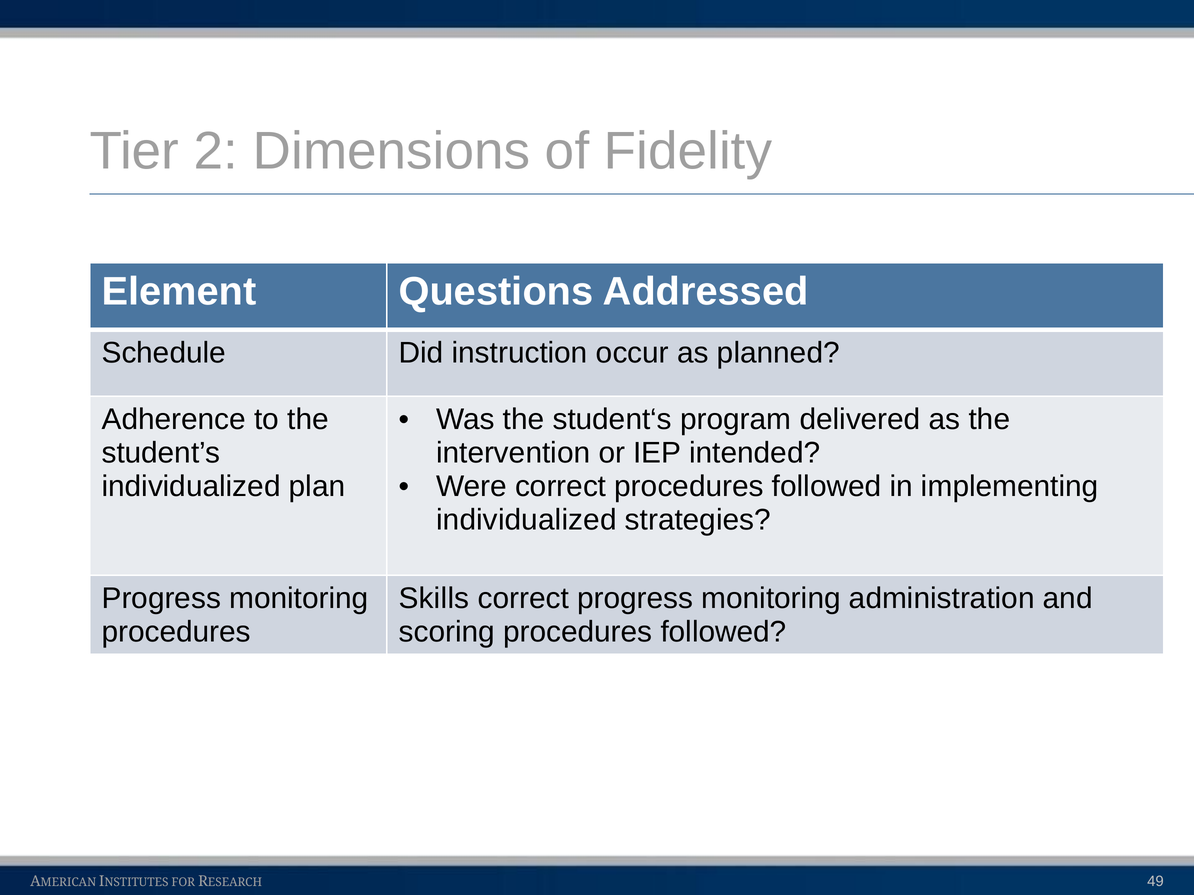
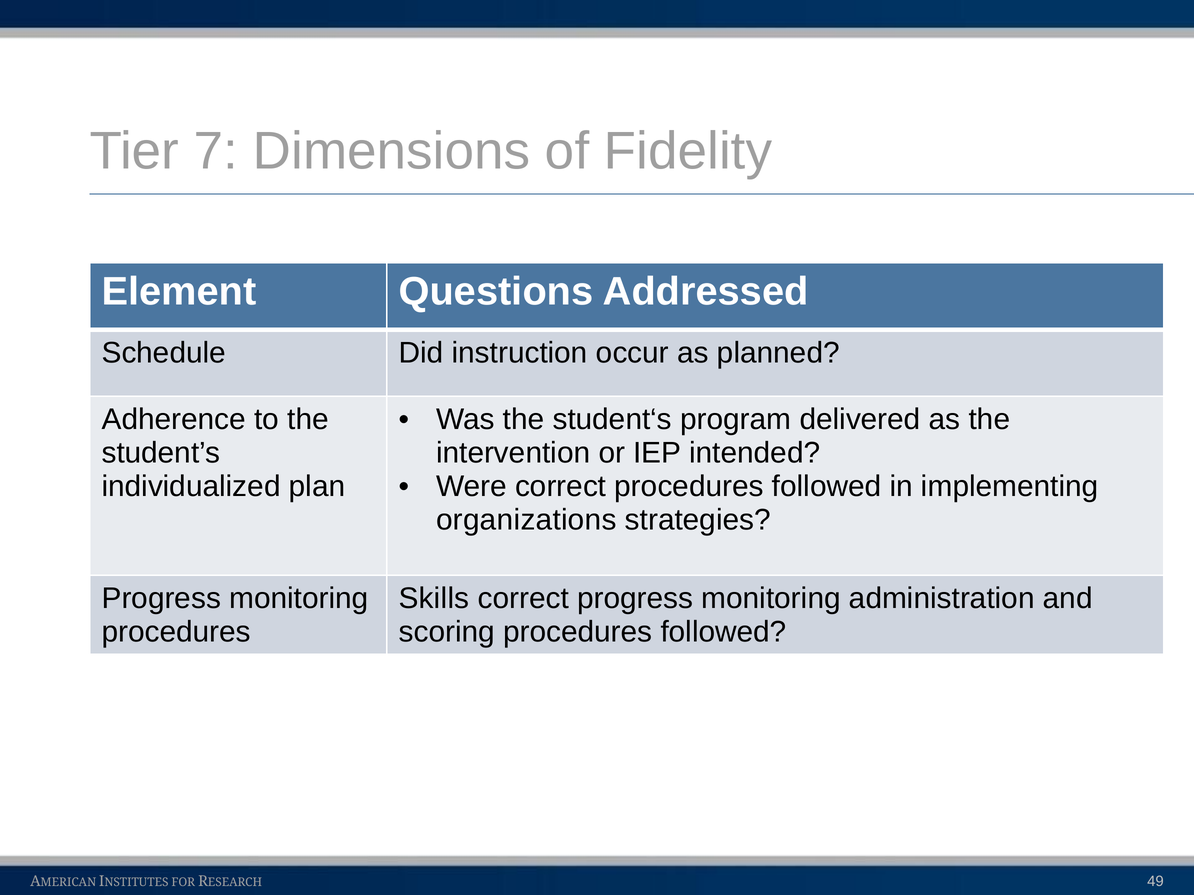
2: 2 -> 7
individualized at (526, 520): individualized -> organizations
